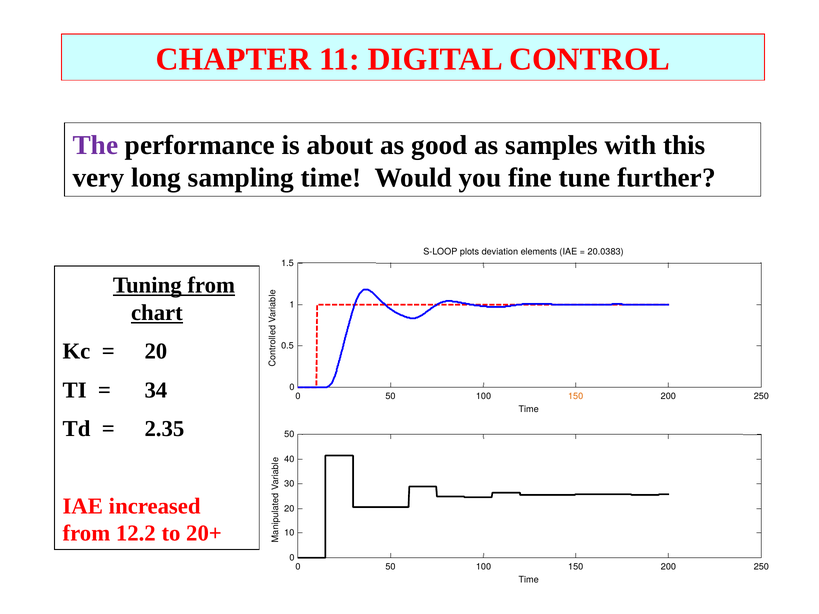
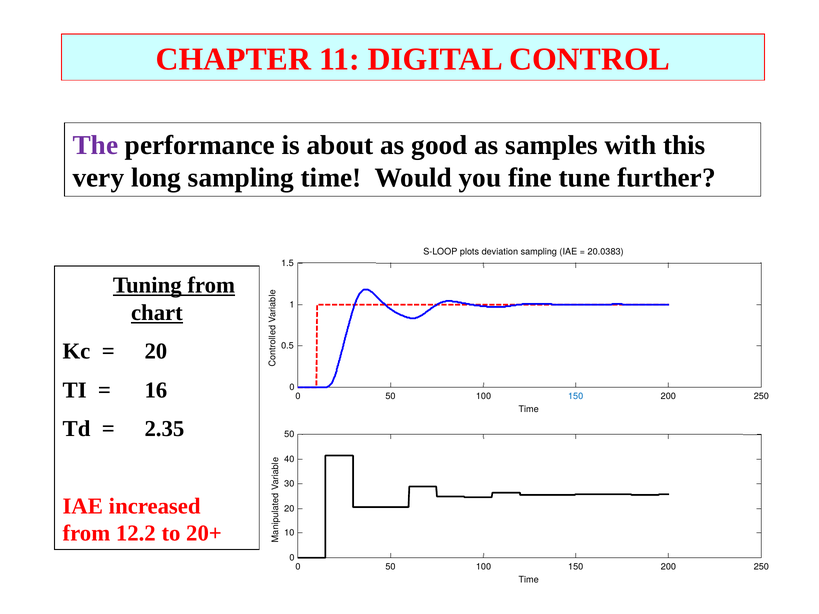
deviation elements: elements -> sampling
34: 34 -> 16
150 at (576, 397) colour: orange -> blue
